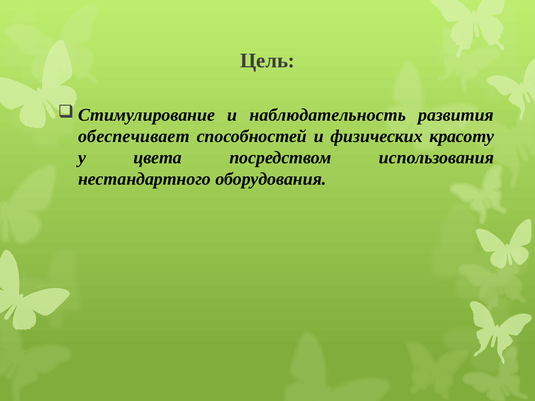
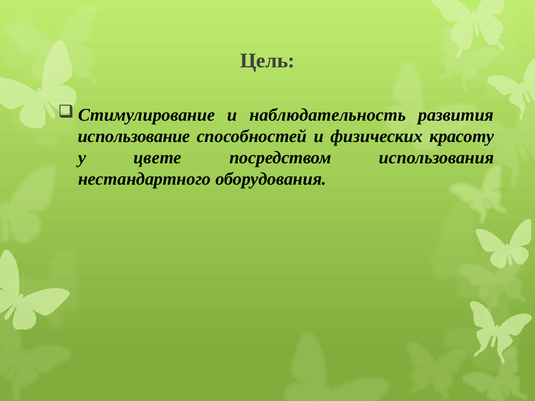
обеспечивает: обеспечивает -> использование
цвета: цвета -> цвете
